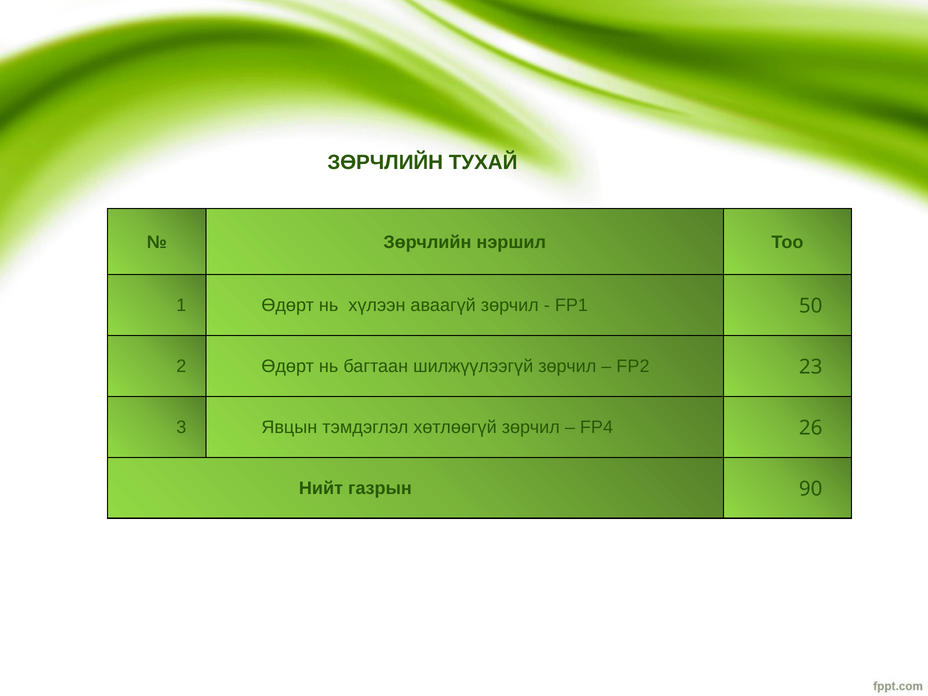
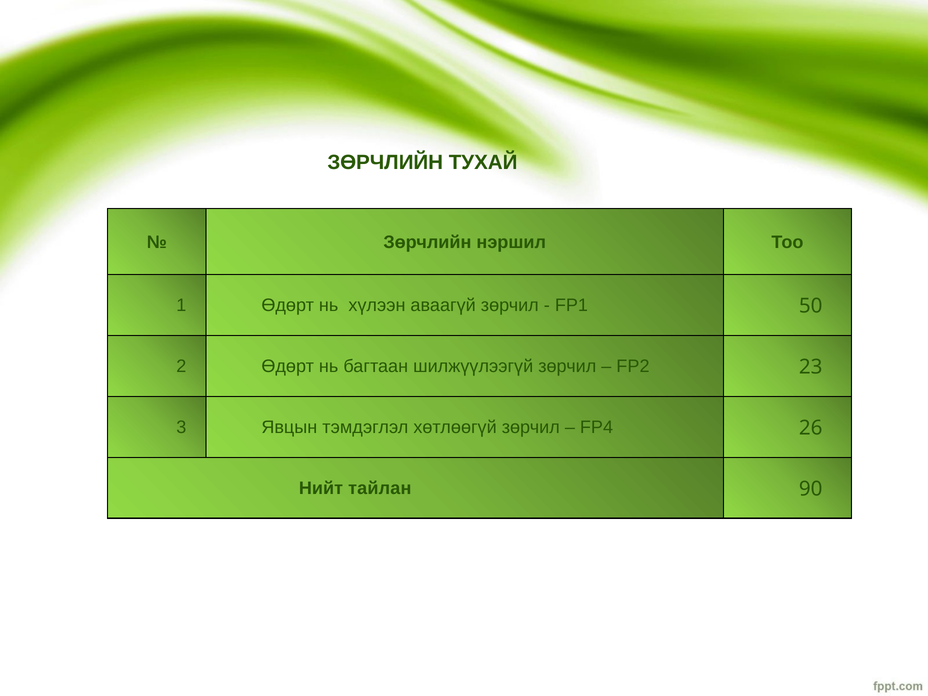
газрын: газрын -> тайлан
